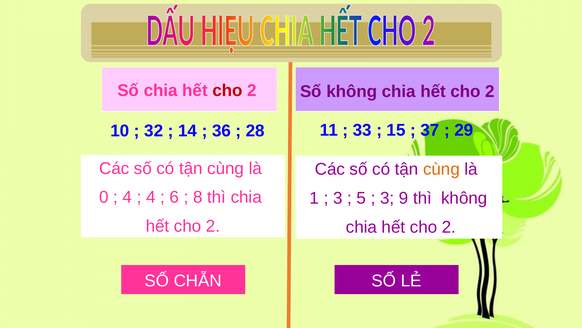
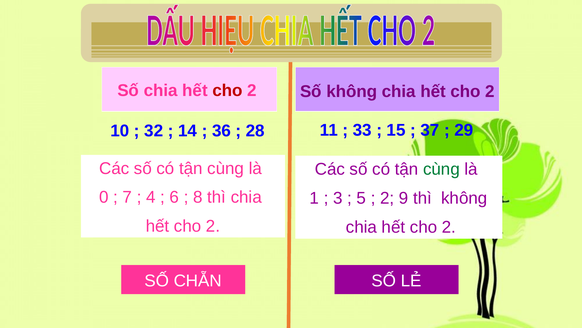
cùng at (441, 169) colour: orange -> green
4 at (127, 197): 4 -> 7
3 at (387, 198): 3 -> 2
